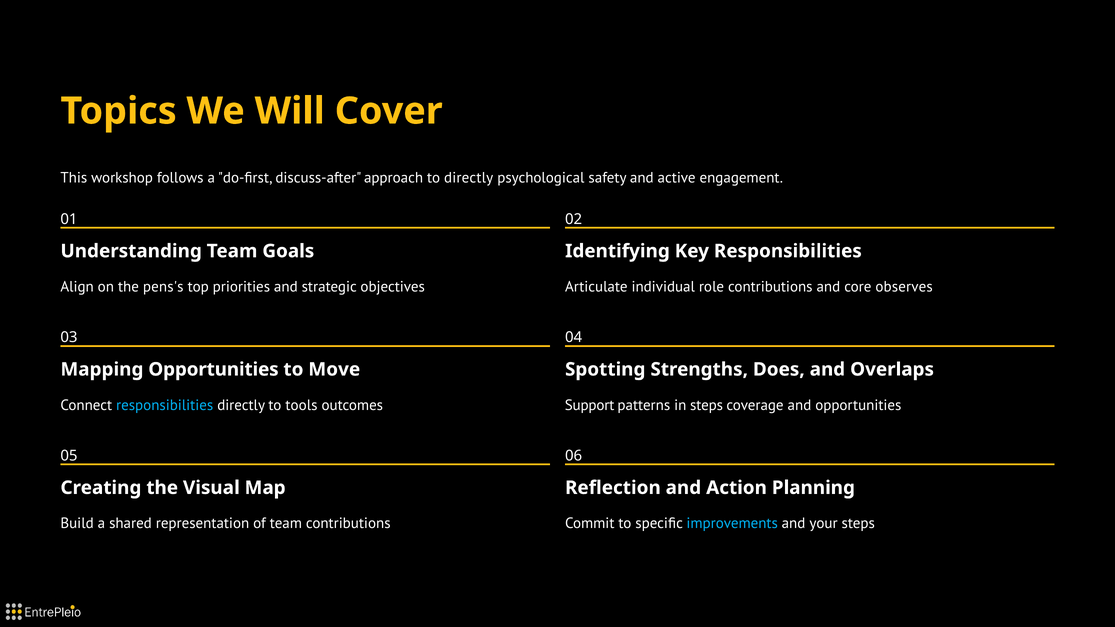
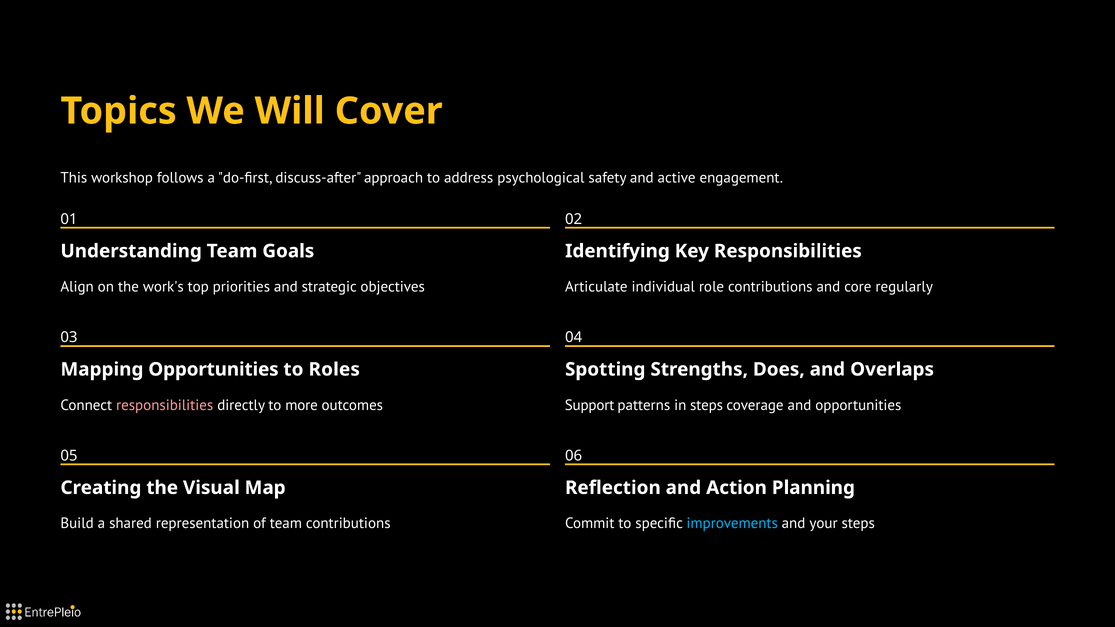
to directly: directly -> address
pens's: pens's -> work's
observes: observes -> regularly
Move: Move -> Roles
responsibilities at (165, 405) colour: light blue -> pink
tools: tools -> more
